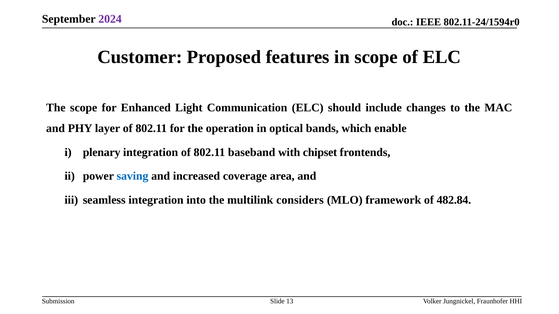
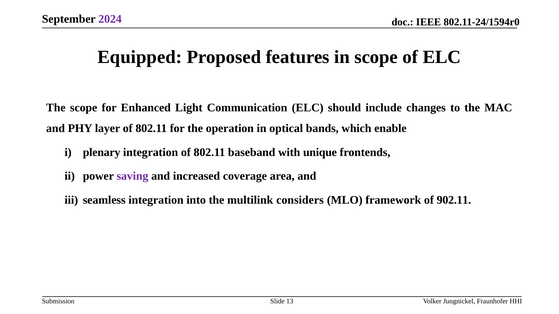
Customer: Customer -> Equipped
chipset: chipset -> unique
saving colour: blue -> purple
482.84: 482.84 -> 902.11
